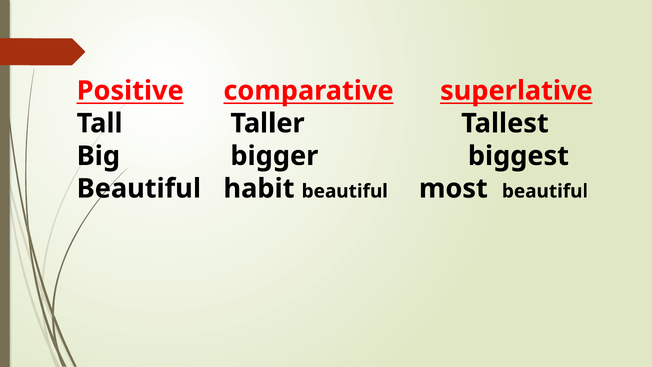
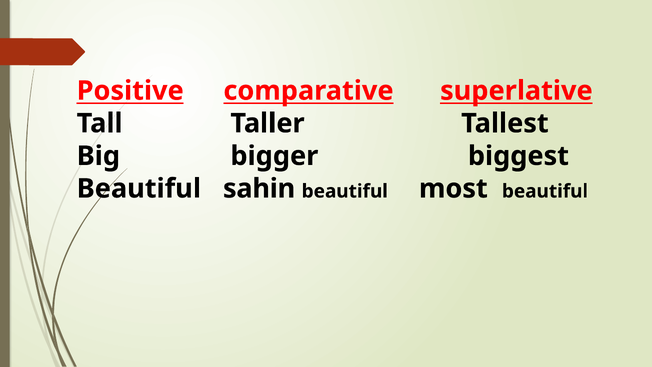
habit: habit -> sahin
